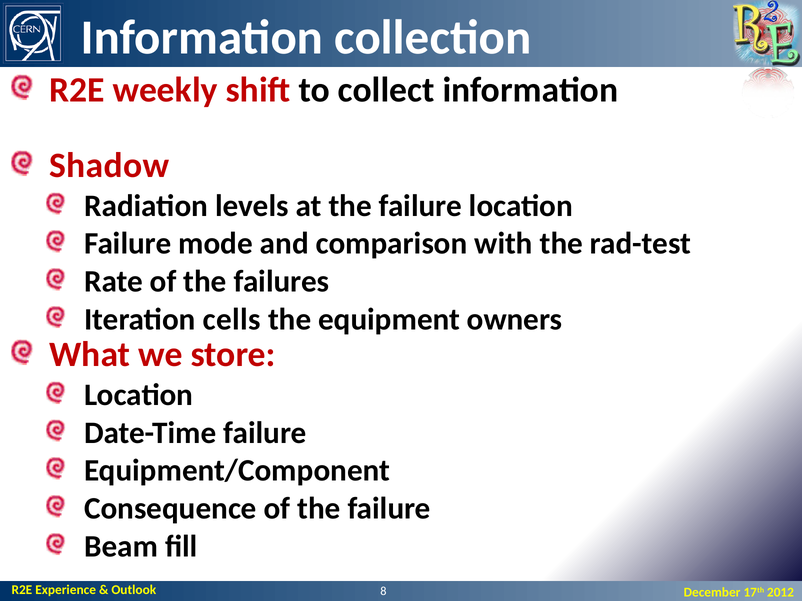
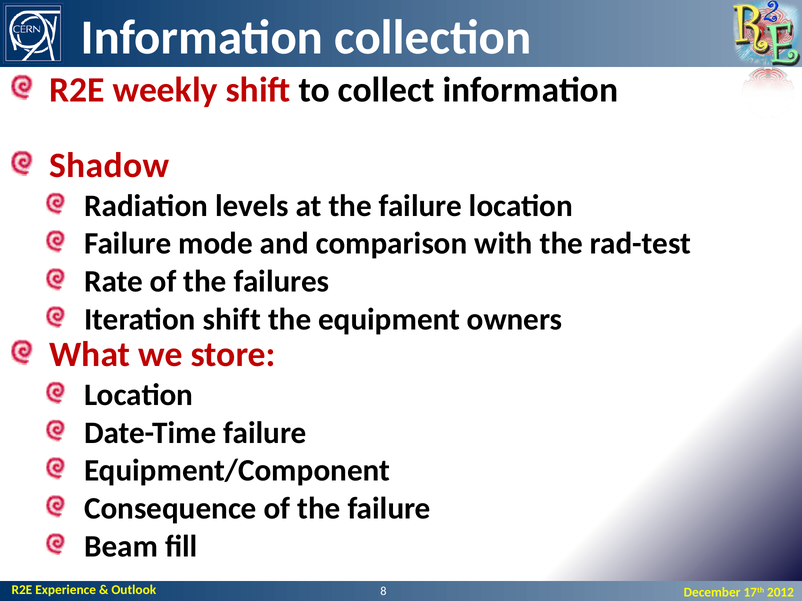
Iteration cells: cells -> shift
